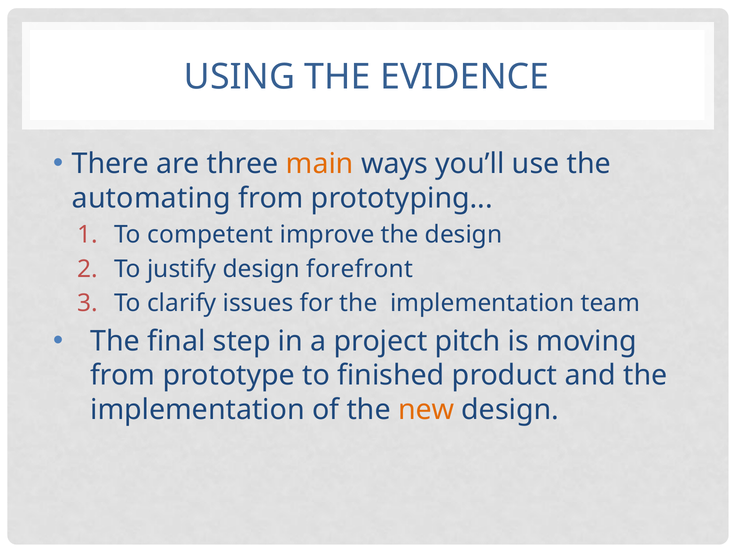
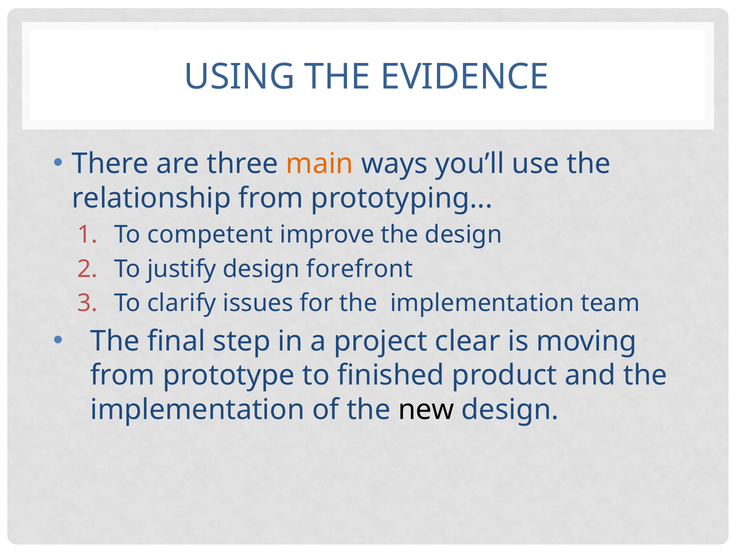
automating: automating -> relationship
pitch: pitch -> clear
new colour: orange -> black
